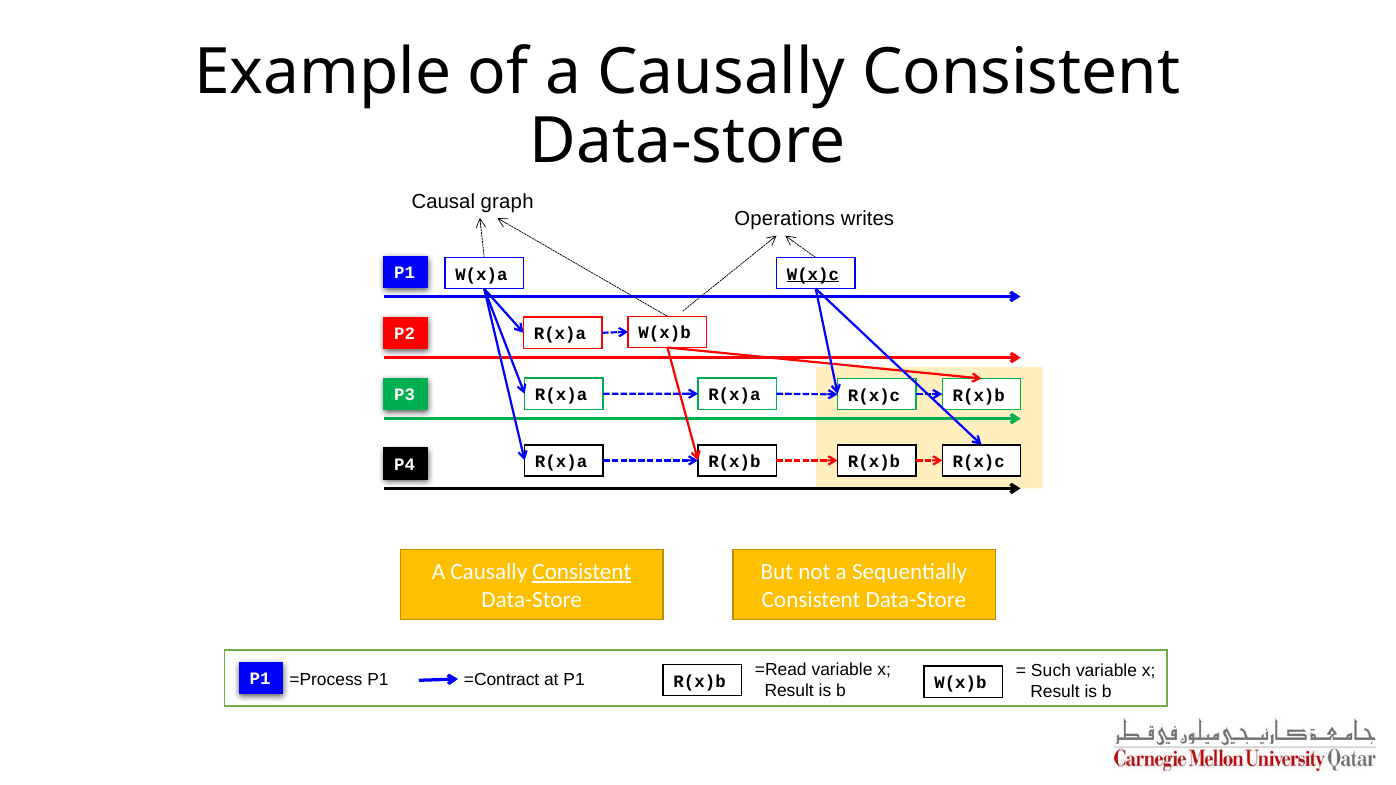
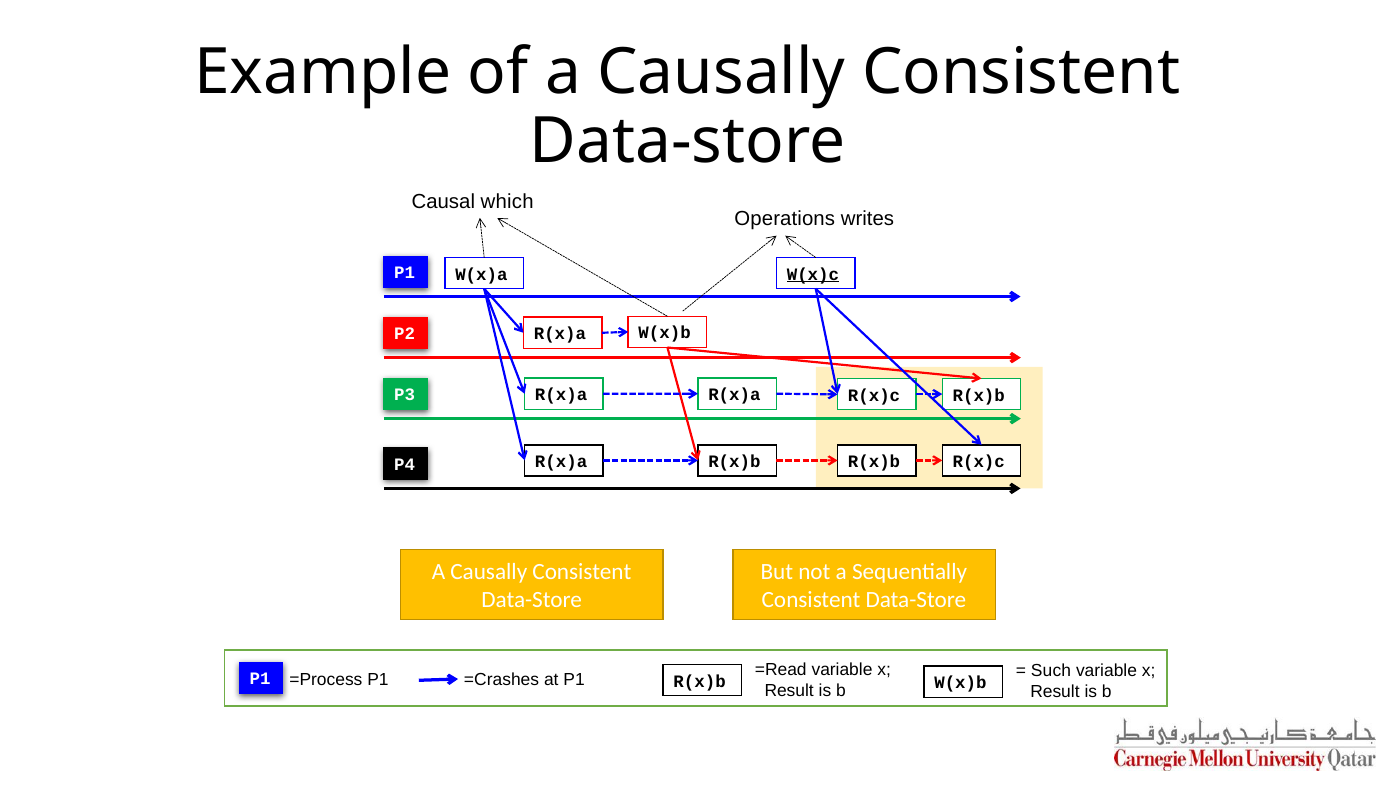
graph: graph -> which
Consistent at (582, 572) underline: present -> none
=Contract: =Contract -> =Crashes
